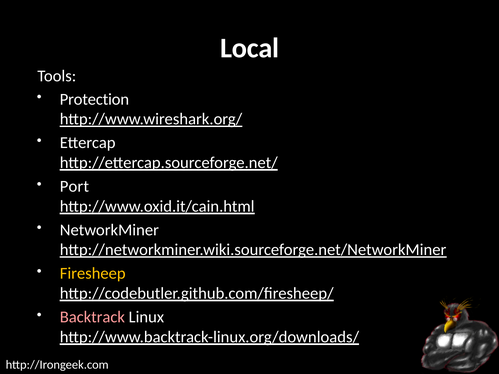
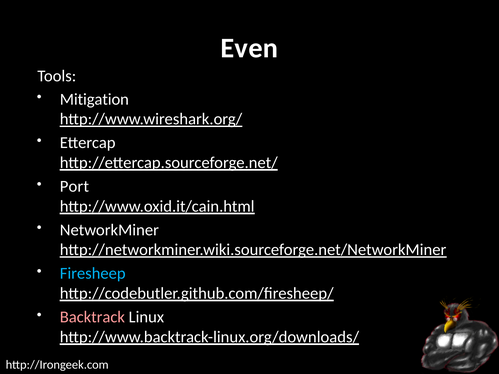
Local: Local -> Even
Protection: Protection -> Mitigation
Firesheep colour: yellow -> light blue
